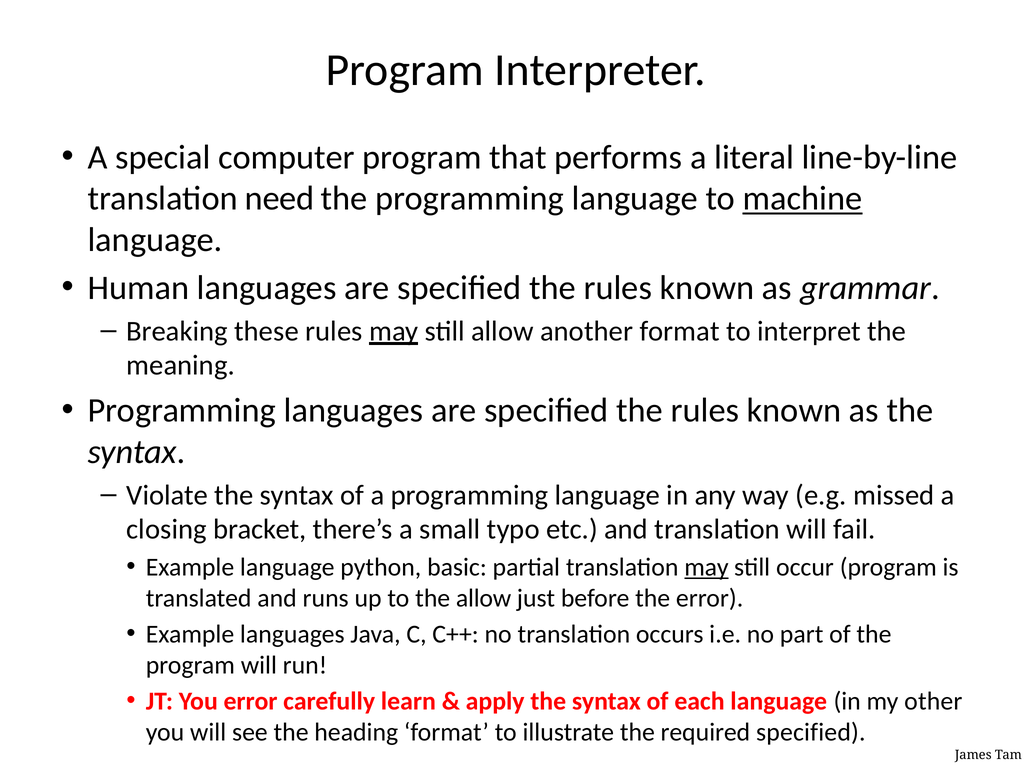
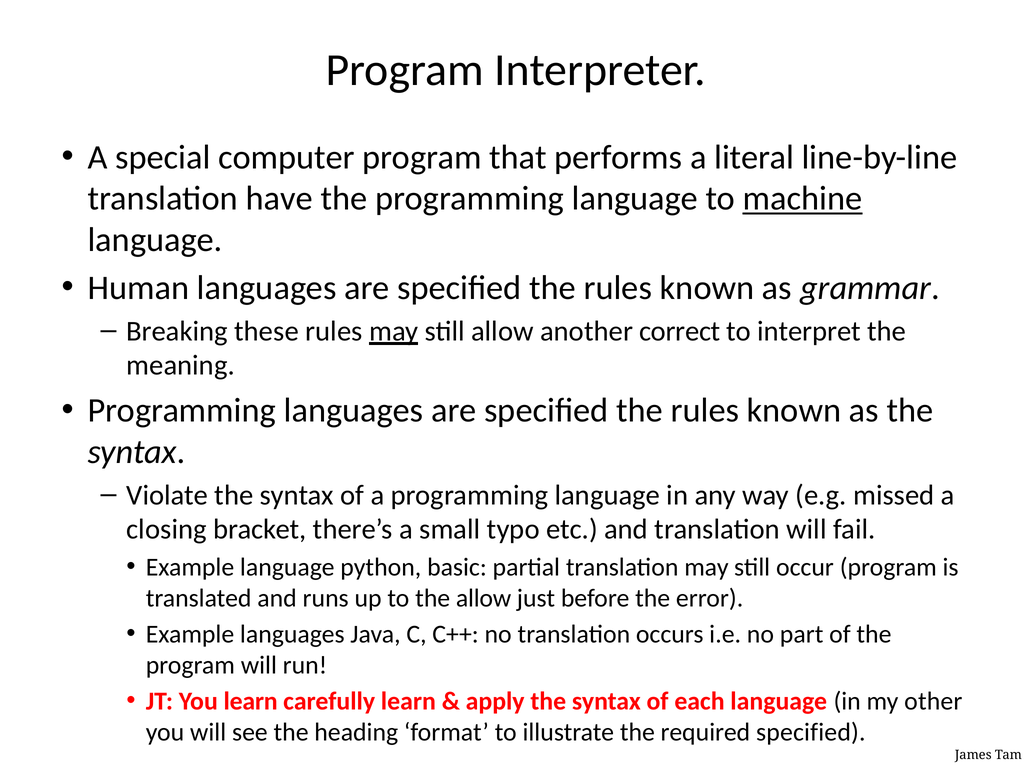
need: need -> have
another format: format -> correct
may at (706, 567) underline: present -> none
You error: error -> learn
